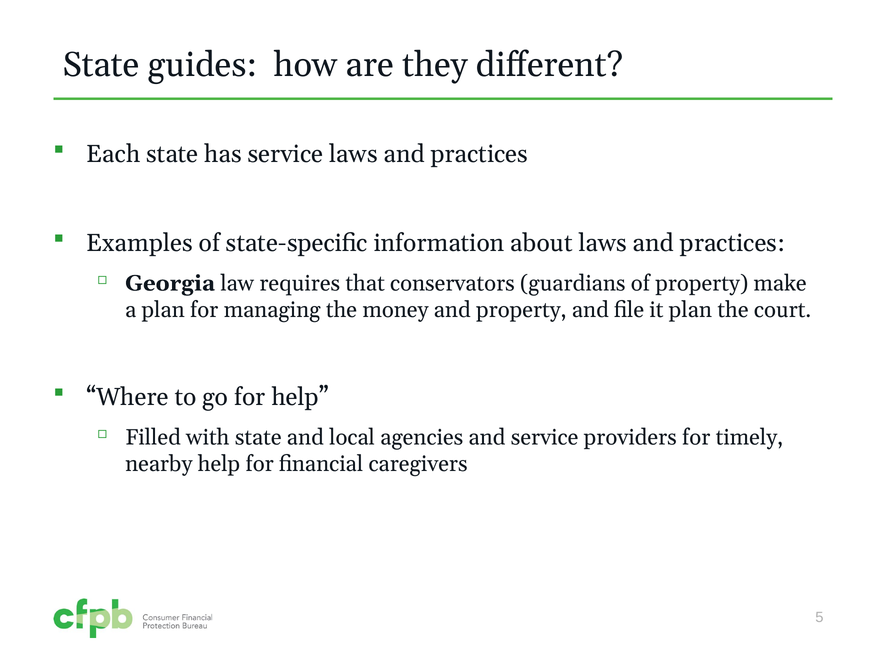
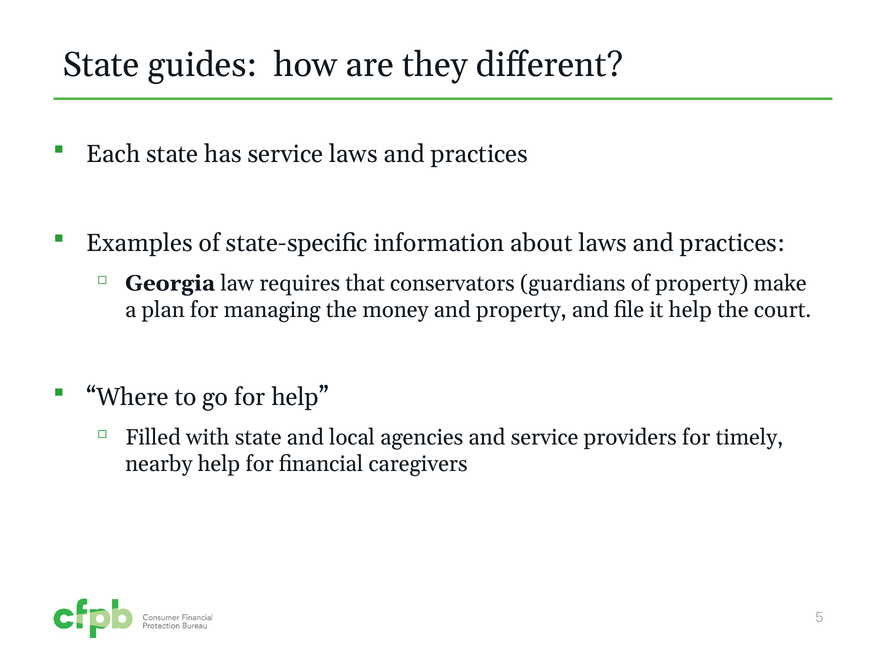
it plan: plan -> help
